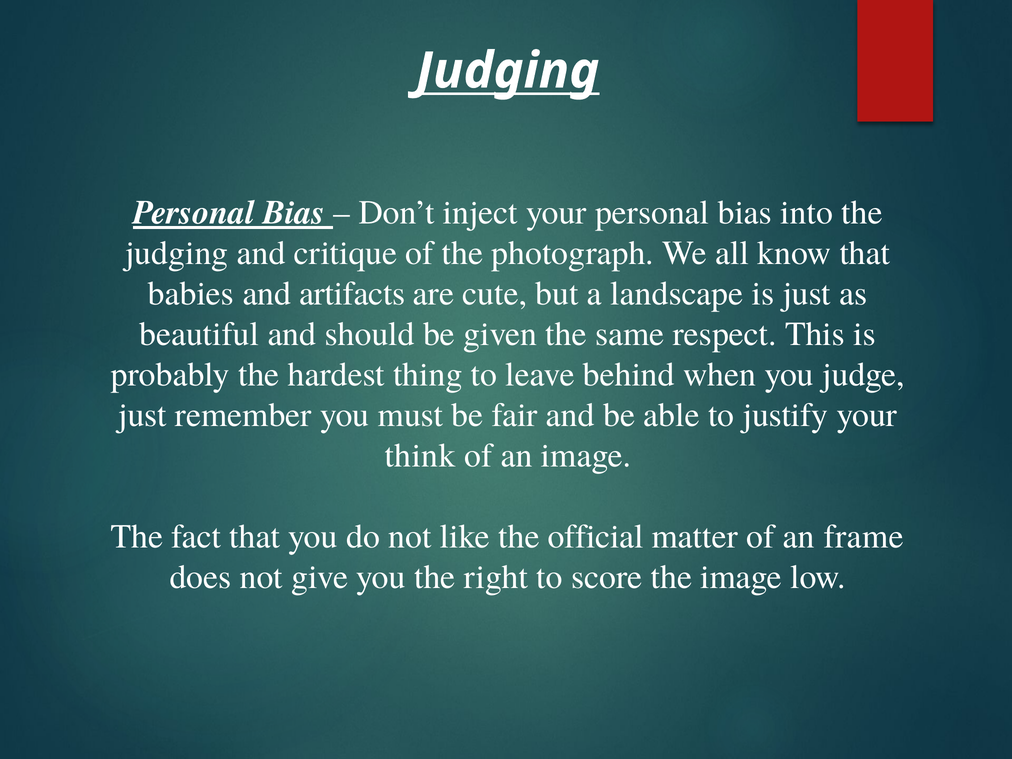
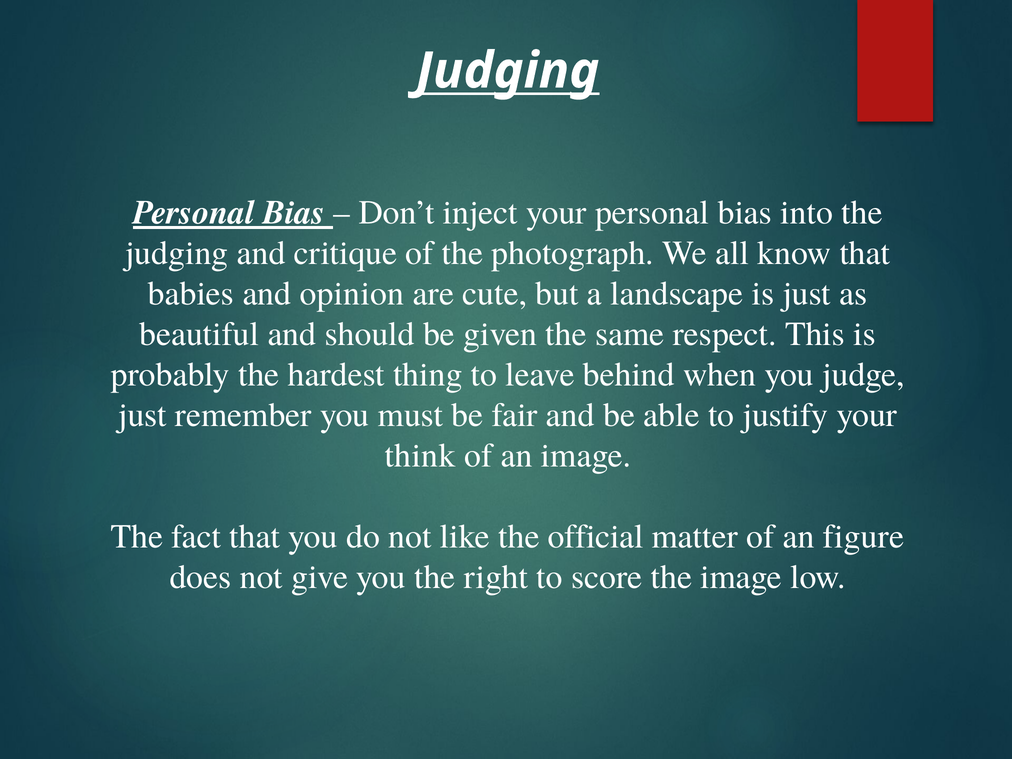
artifacts: artifacts -> opinion
frame: frame -> figure
